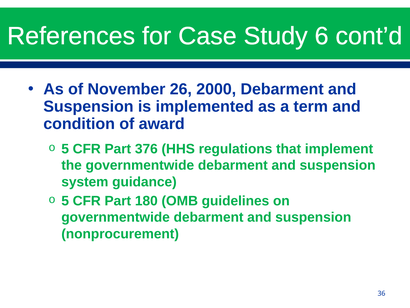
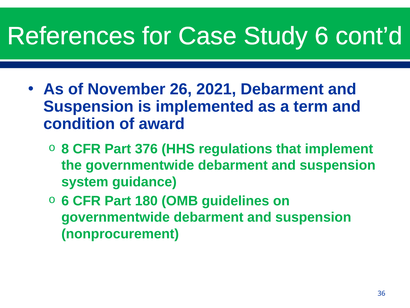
2000: 2000 -> 2021
5 at (65, 149): 5 -> 8
5 at (65, 201): 5 -> 6
